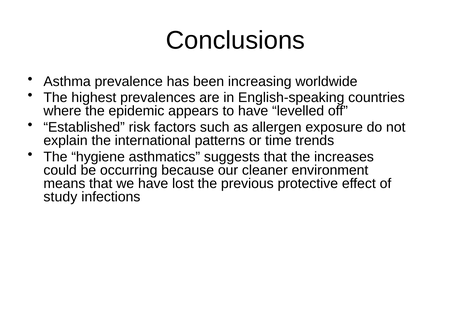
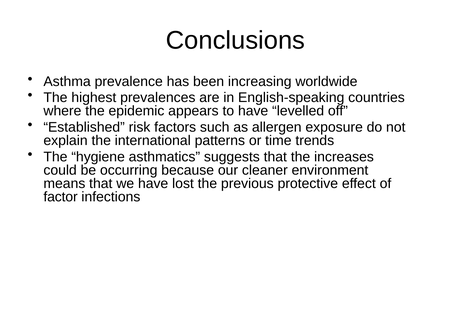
study: study -> factor
